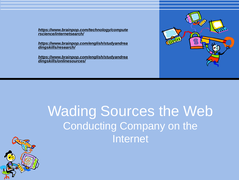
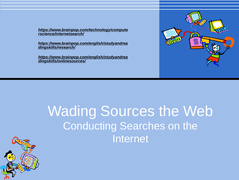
Company: Company -> Searches
